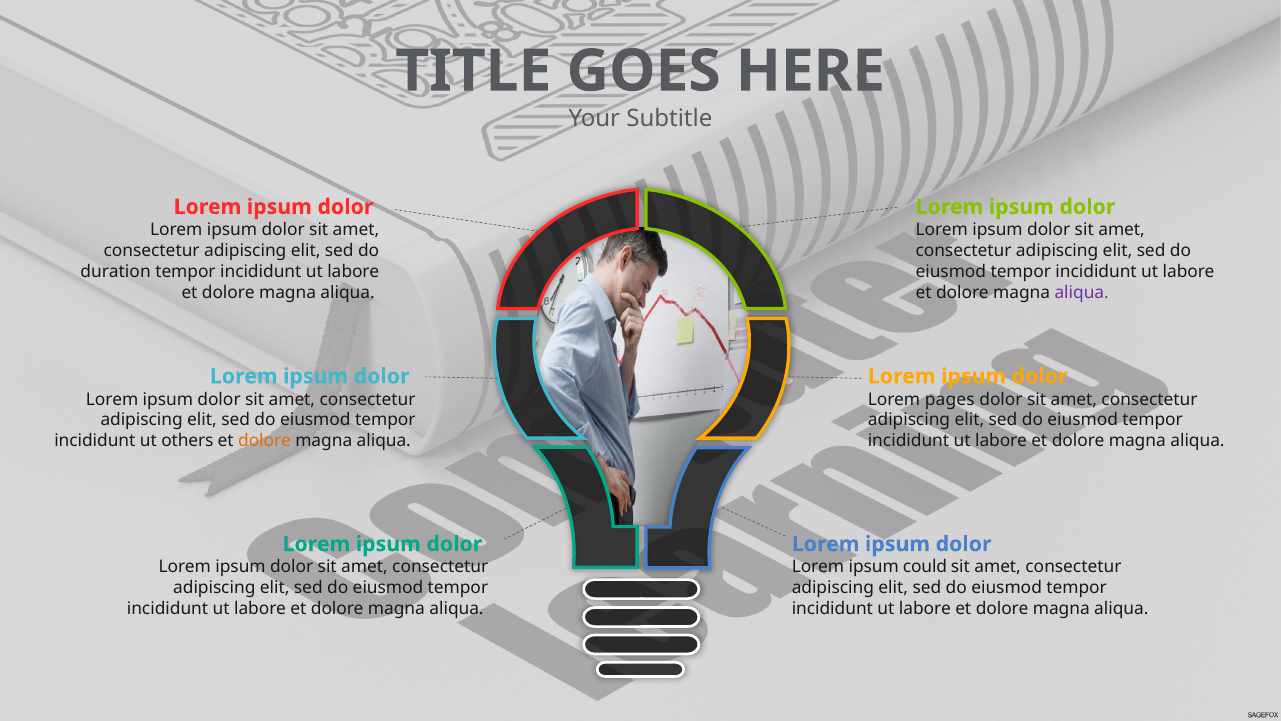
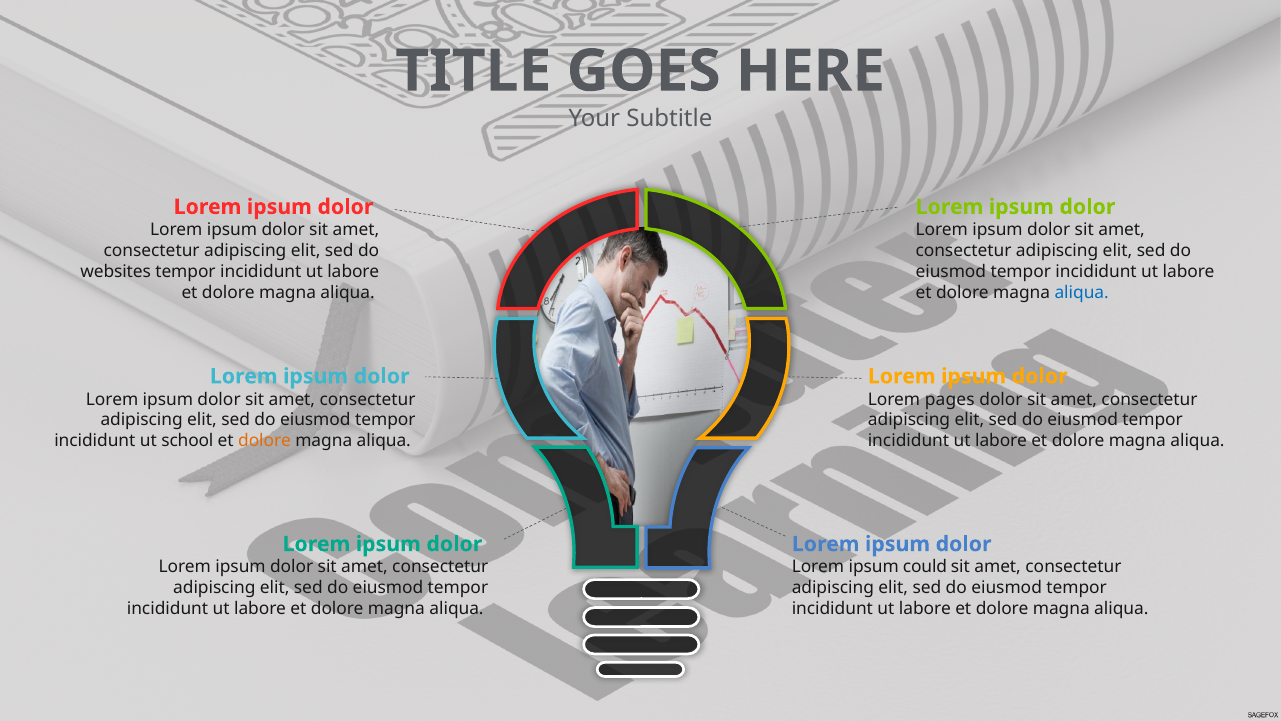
duration: duration -> websites
aliqua at (1082, 292) colour: purple -> blue
others: others -> school
